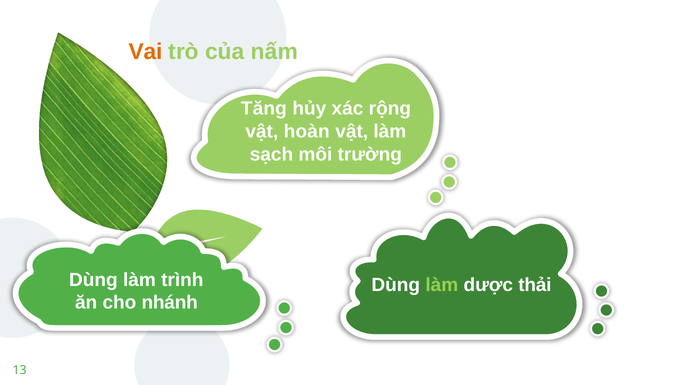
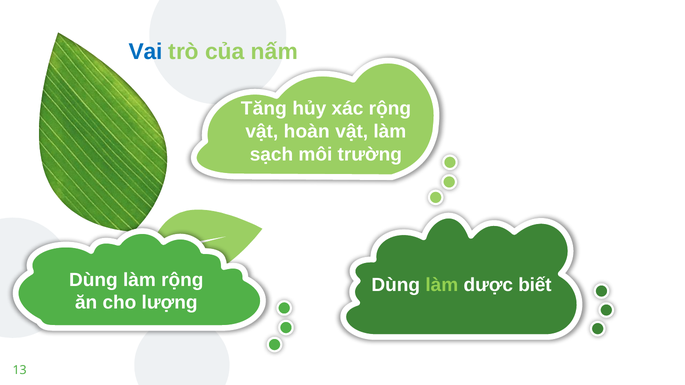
Vai colour: orange -> blue
làm trình: trình -> rộng
thải: thải -> biết
nhánh: nhánh -> lượng
